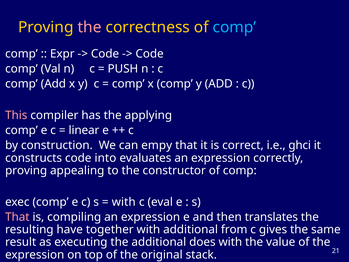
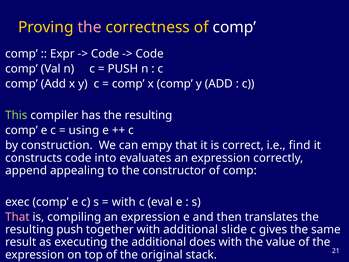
comp at (234, 27) colour: light blue -> white
This colour: pink -> light green
has the applying: applying -> resulting
linear: linear -> using
ghci: ghci -> find
proving at (26, 170): proving -> append
resulting have: have -> push
from: from -> slide
